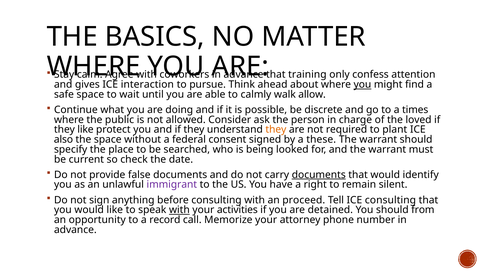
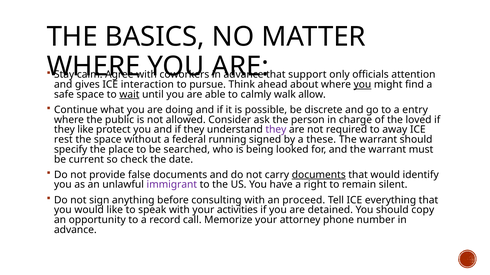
training: training -> support
confess: confess -> officials
wait underline: none -> present
times: times -> entry
they at (276, 130) colour: orange -> purple
plant: plant -> away
also: also -> rest
consent: consent -> running
ICE consulting: consulting -> everything
with at (179, 210) underline: present -> none
from: from -> copy
